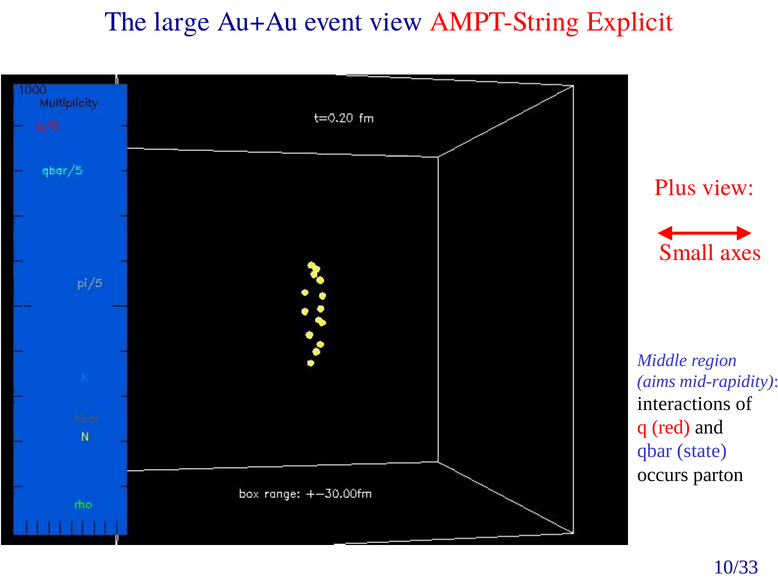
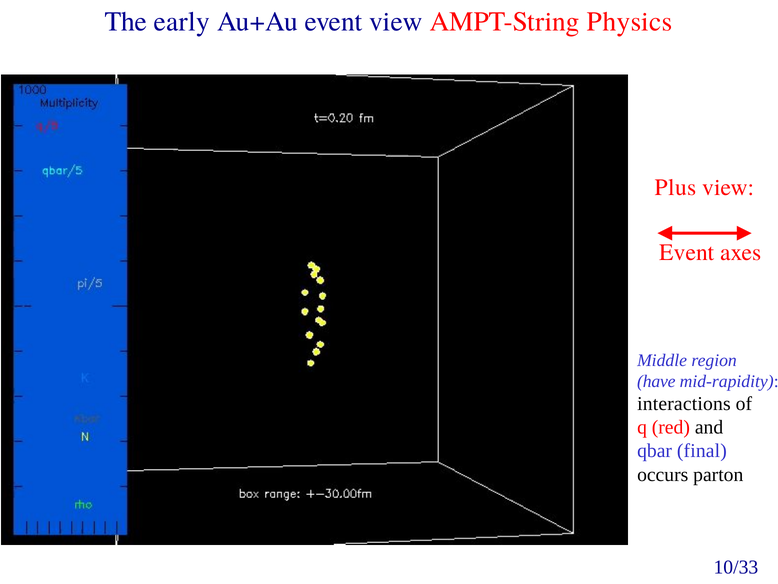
large: large -> early
Explicit: Explicit -> Physics
Small at (687, 252): Small -> Event
aims: aims -> have
state: state -> final
